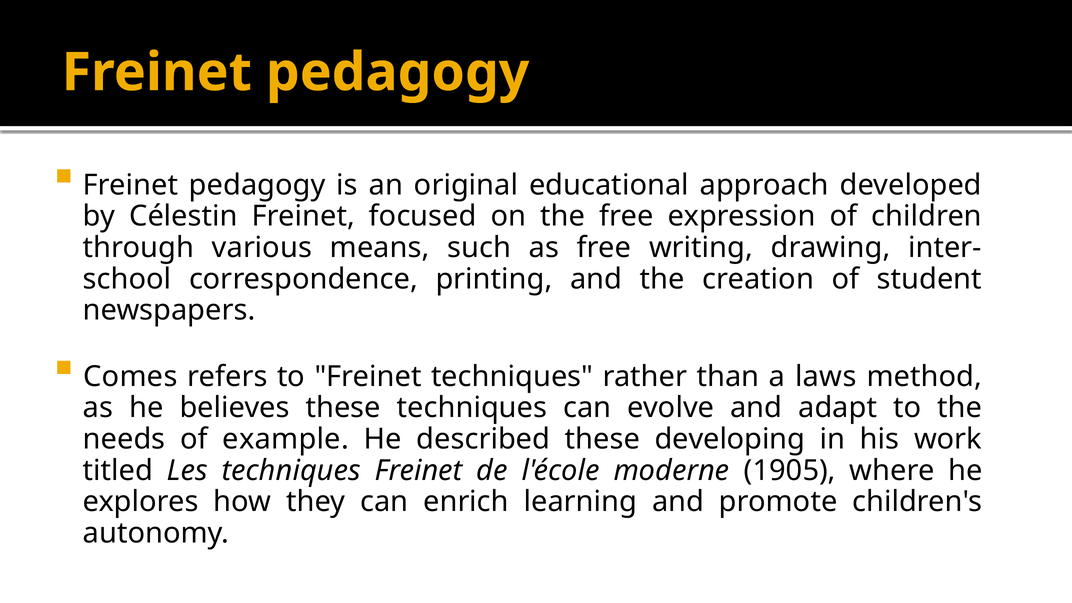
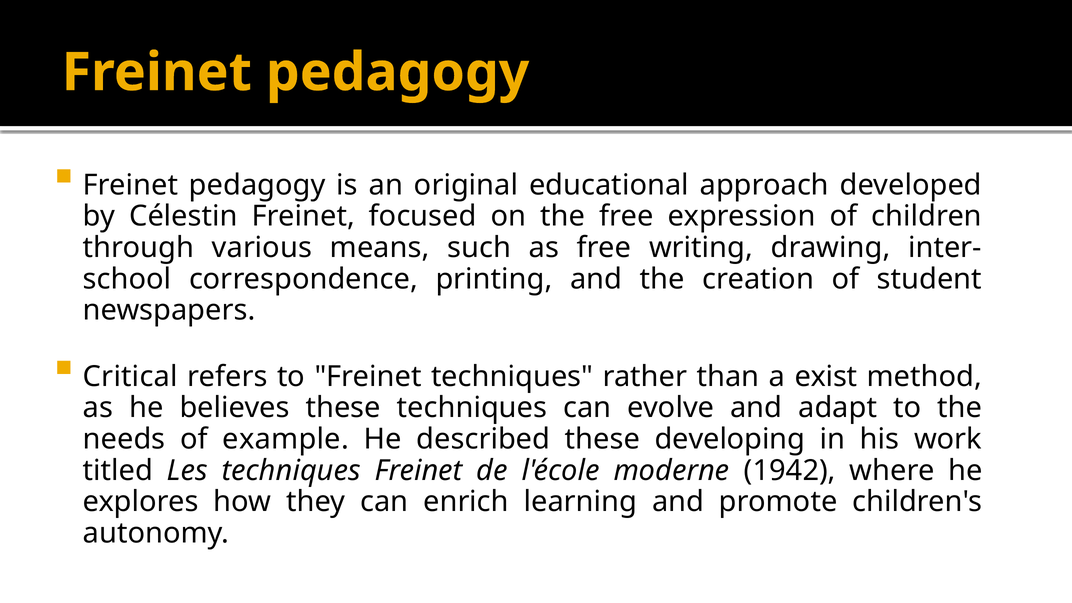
Comes: Comes -> Critical
laws: laws -> exist
1905: 1905 -> 1942
